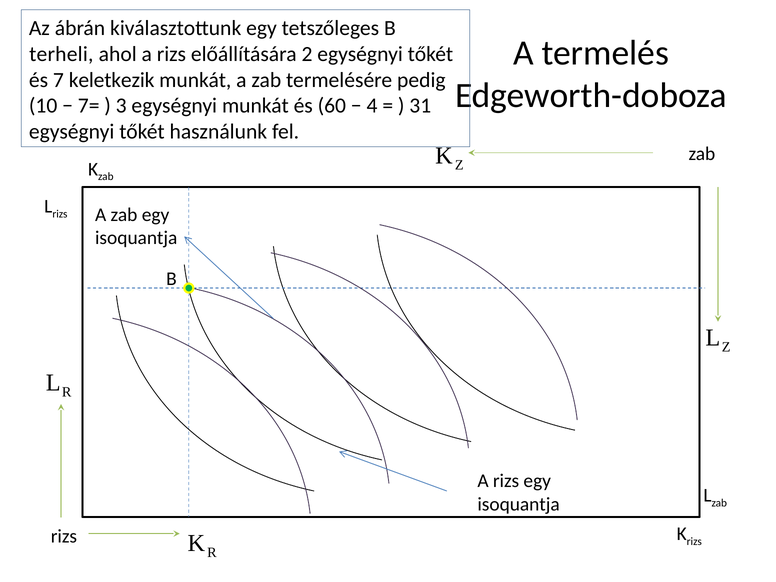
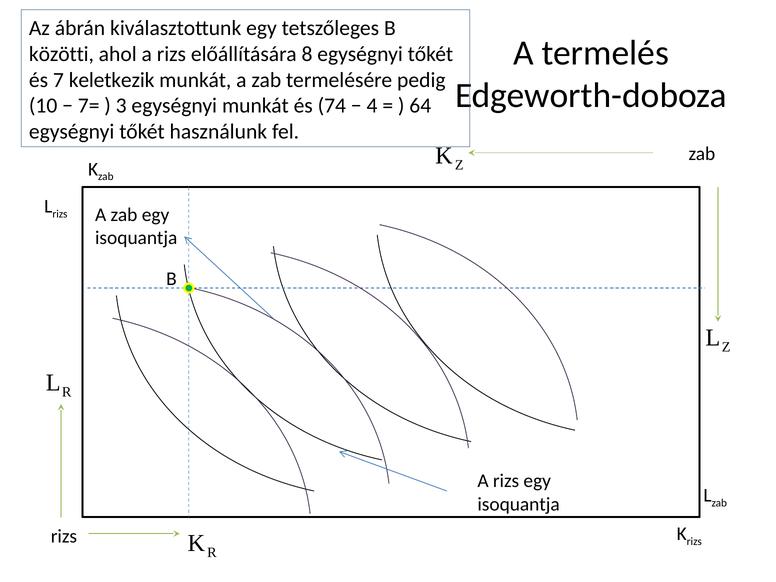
terheli: terheli -> közötti
2: 2 -> 8
60: 60 -> 74
31: 31 -> 64
